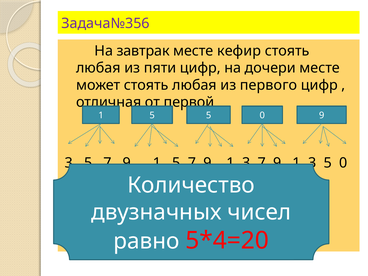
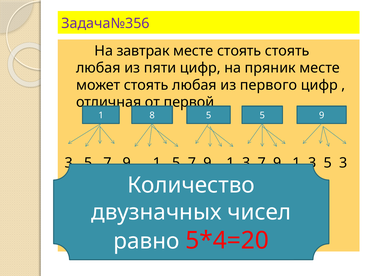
месте кефир: кефир -> стоять
дочери: дочери -> пряник
5 at (152, 115): 5 -> 8
0 at (262, 115): 0 -> 5
0 at (343, 163): 0 -> 3
